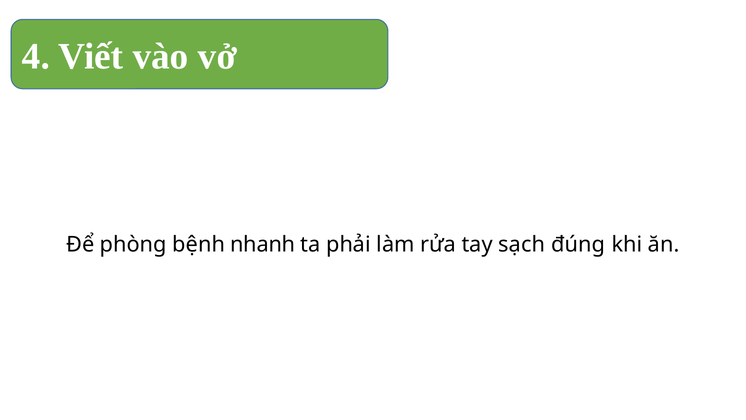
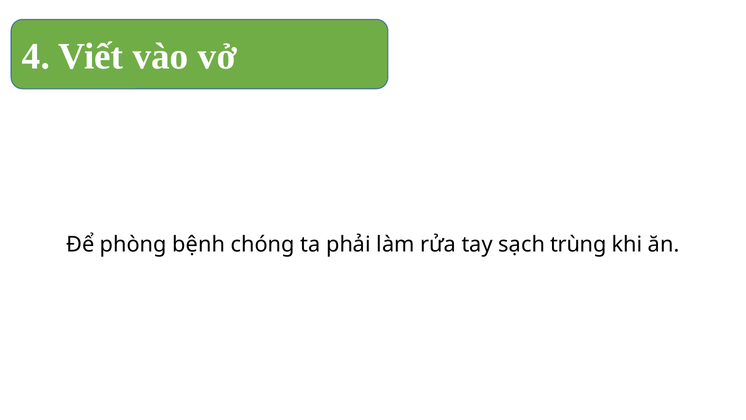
nhanh: nhanh -> chóng
đúng: đúng -> trùng
